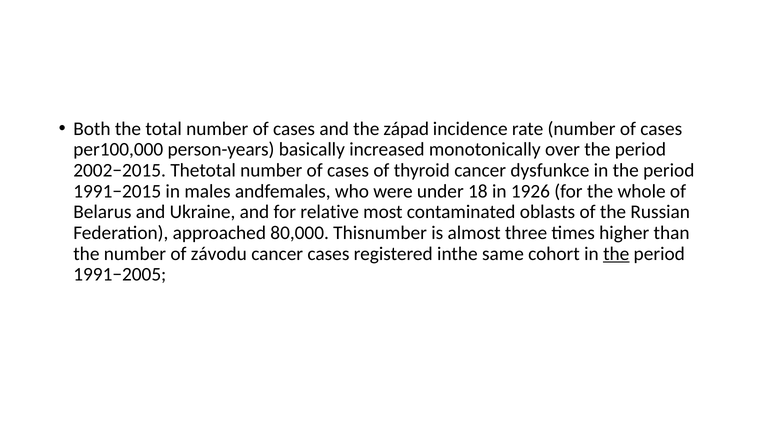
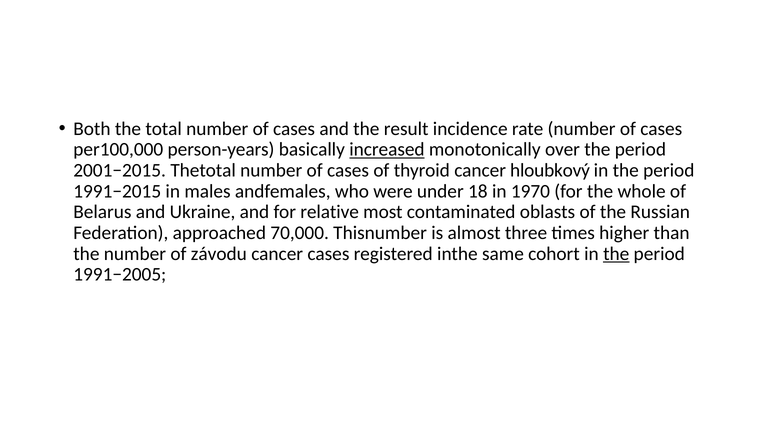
západ: západ -> result
increased underline: none -> present
2002−2015: 2002−2015 -> 2001−2015
dysfunkce: dysfunkce -> hloubkový
1926: 1926 -> 1970
80,000: 80,000 -> 70,000
